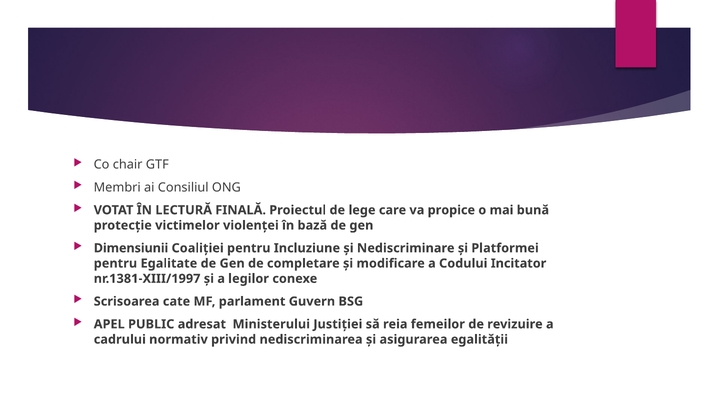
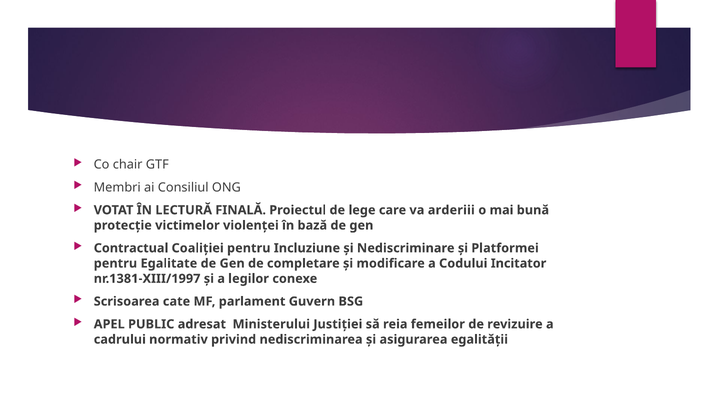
propice: propice -> arderiii
Dimensiunii: Dimensiunii -> Contractual
